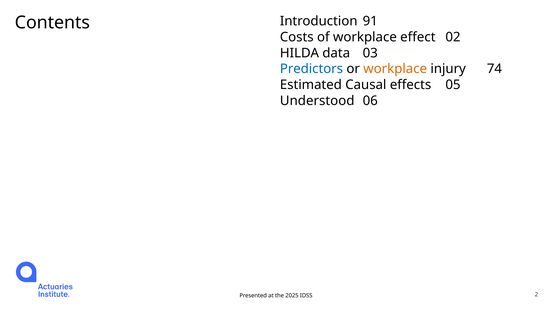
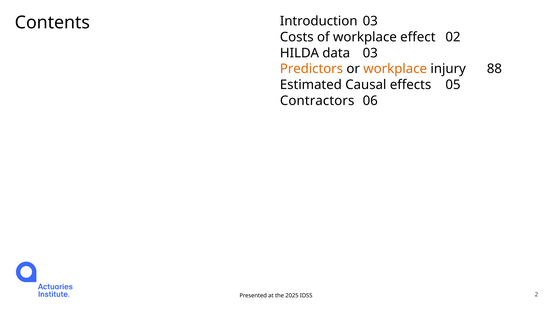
Introduction 91: 91 -> 03
Predictors colour: blue -> orange
74: 74 -> 88
Understood: Understood -> Contractors
